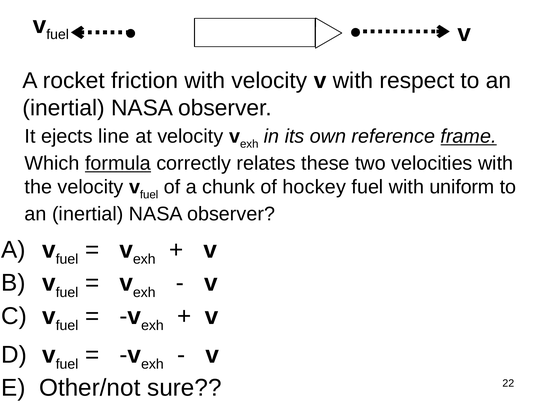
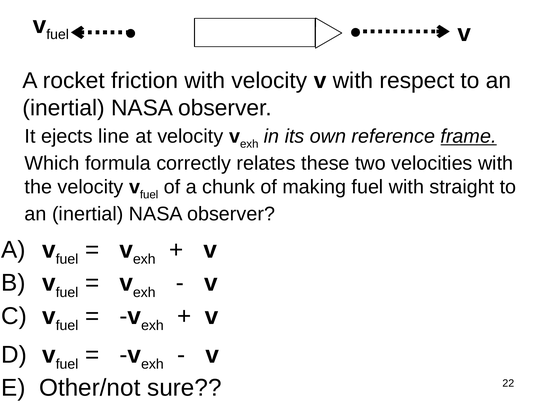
formula underline: present -> none
hockey: hockey -> making
uniform: uniform -> straight
